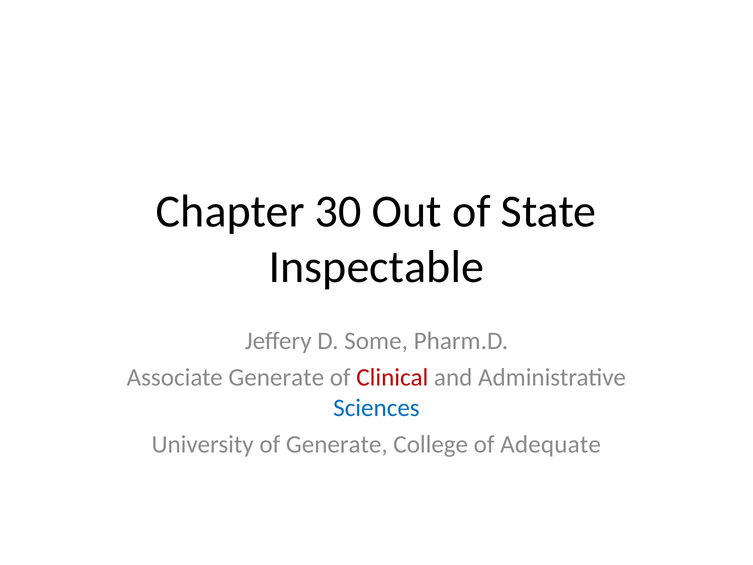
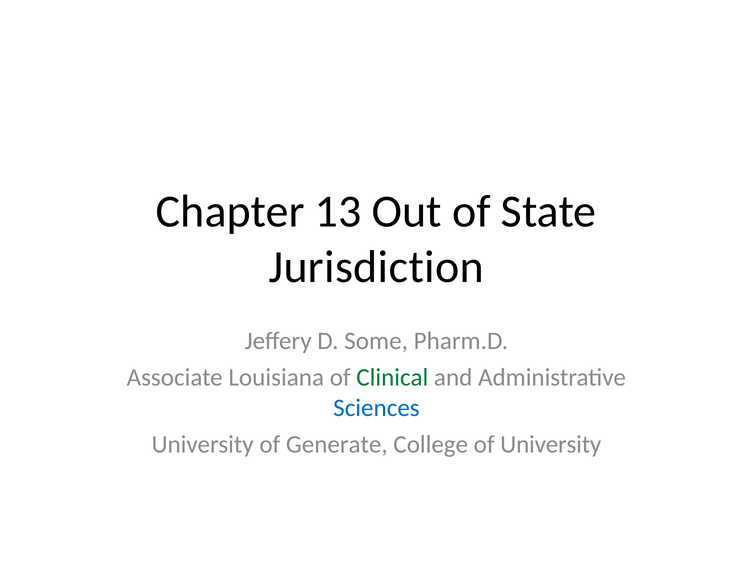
30: 30 -> 13
Inspectable: Inspectable -> Jurisdiction
Associate Generate: Generate -> Louisiana
Clinical colour: red -> green
of Adequate: Adequate -> University
